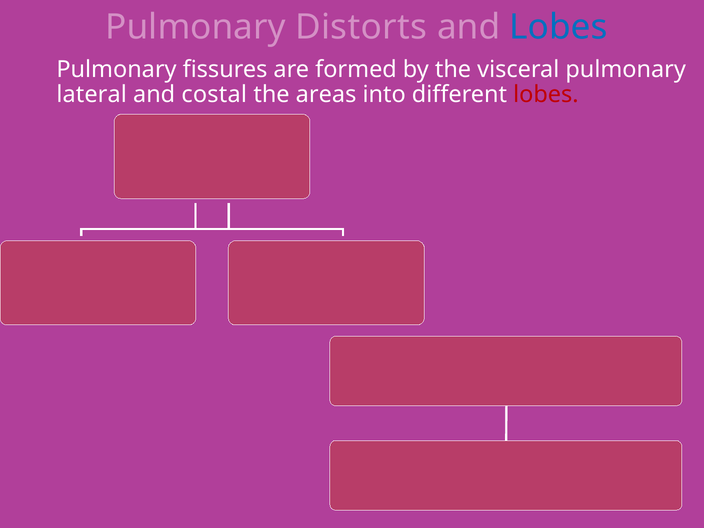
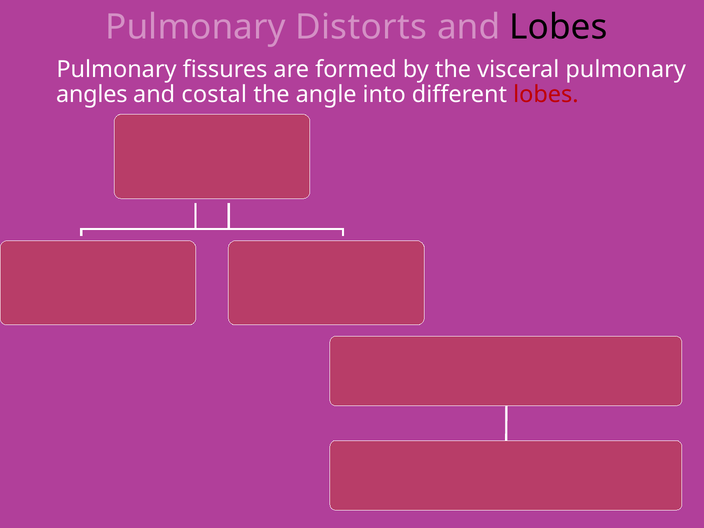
Lobes at (558, 27) colour: blue -> black
lateral: lateral -> angles
areas: areas -> angle
